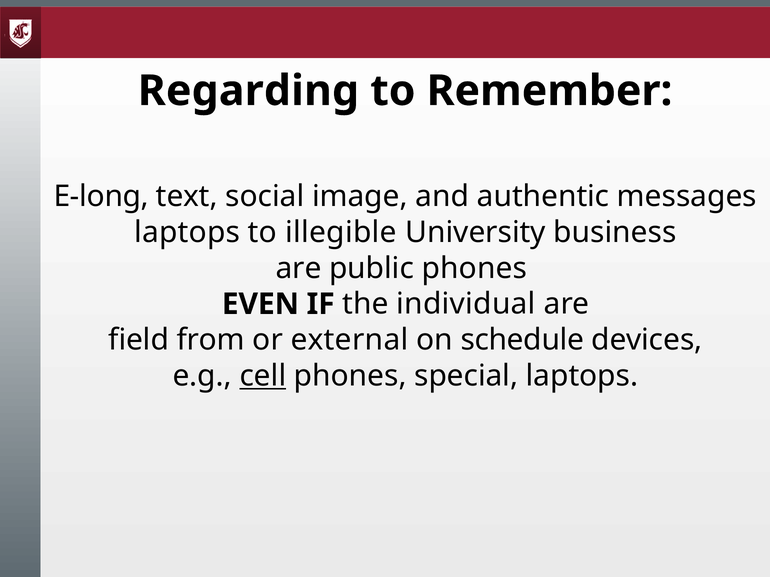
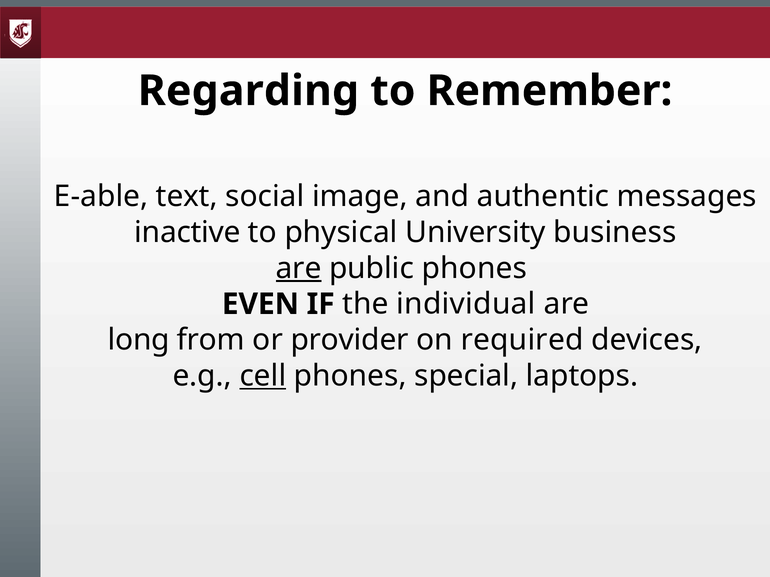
E-long: E-long -> E-able
laptops at (187, 232): laptops -> inactive
illegible: illegible -> physical
are at (299, 268) underline: none -> present
field: field -> long
external: external -> provider
schedule: schedule -> required
